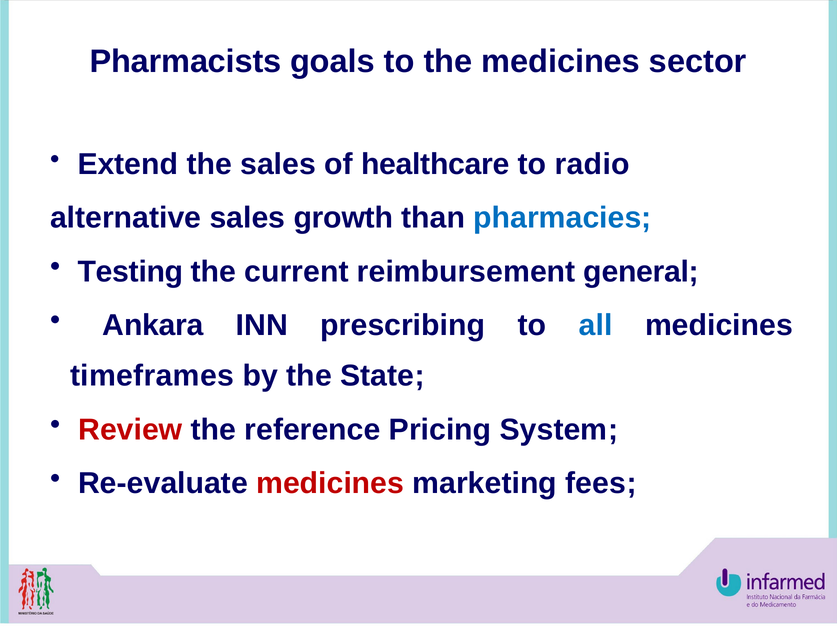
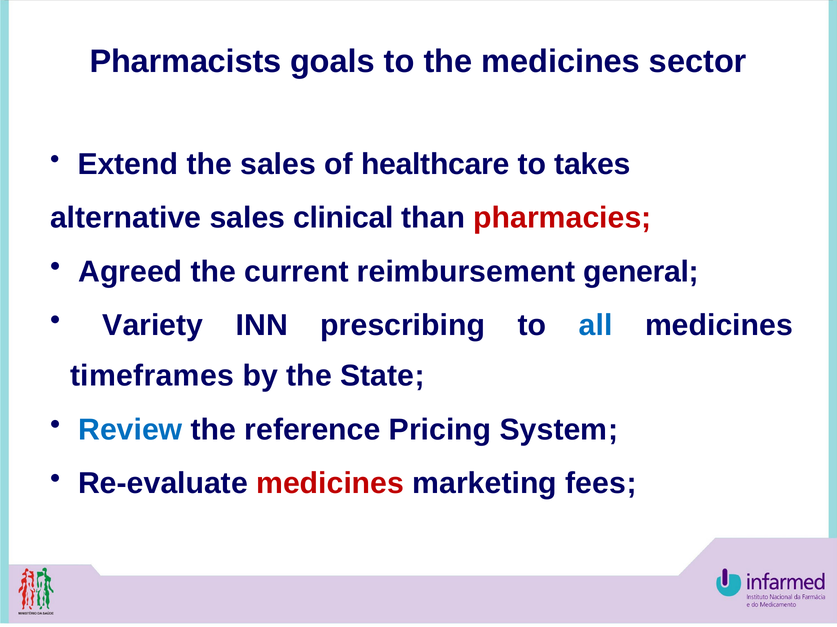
radio: radio -> takes
growth: growth -> clinical
pharmacies colour: blue -> red
Testing: Testing -> Agreed
Ankara: Ankara -> Variety
Review colour: red -> blue
